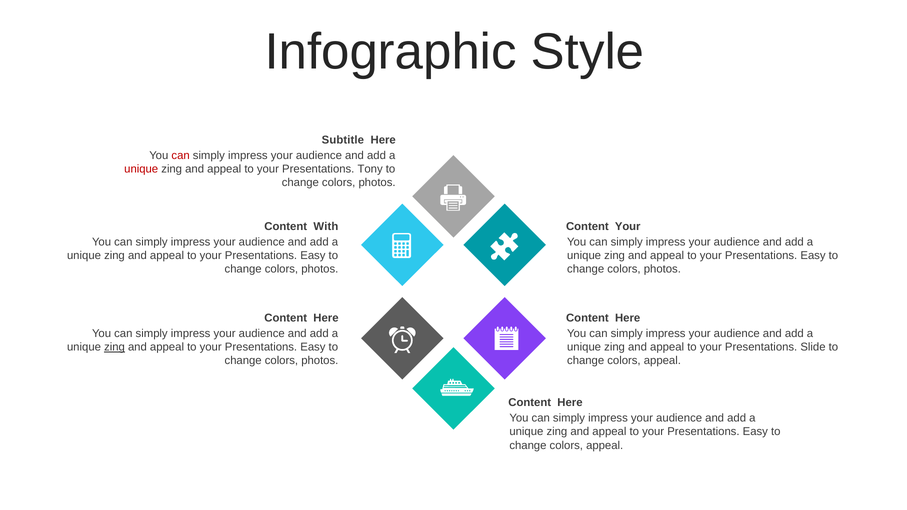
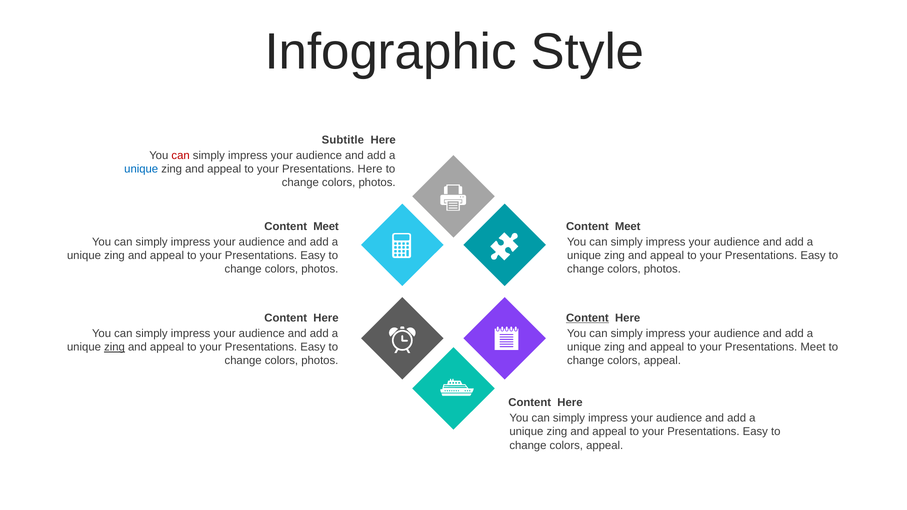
unique at (141, 169) colour: red -> blue
Presentations Tony: Tony -> Here
With at (326, 226): With -> Meet
Your at (628, 226): Your -> Meet
Content at (587, 318) underline: none -> present
Presentations Slide: Slide -> Meet
